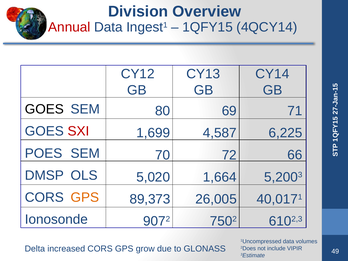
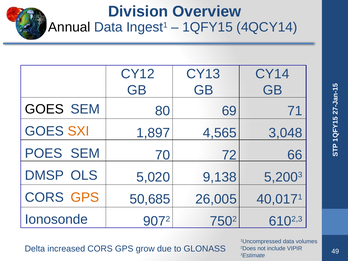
Annual colour: red -> black
SXI colour: red -> orange
1,699: 1,699 -> 1,897
4,587: 4,587 -> 4,565
6,225: 6,225 -> 3,048
1,664: 1,664 -> 9,138
89,373: 89,373 -> 50,685
